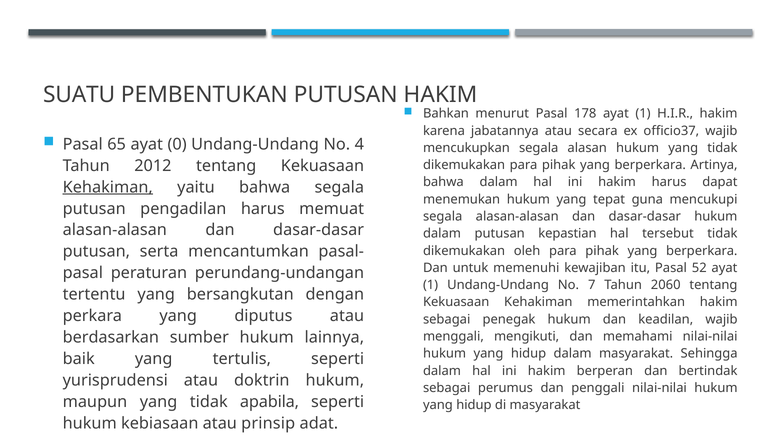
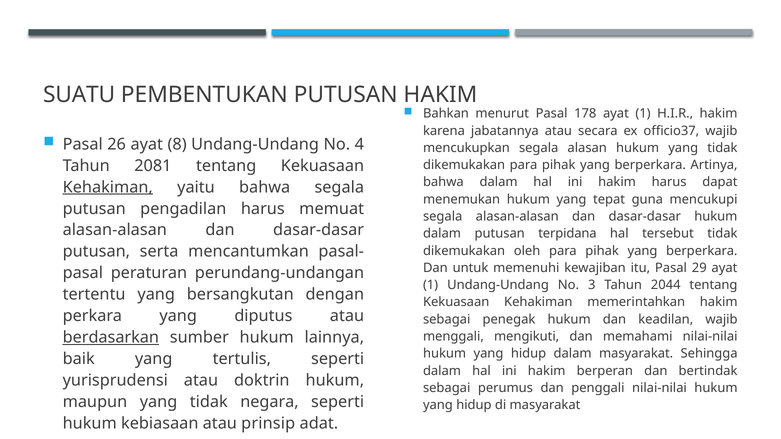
65: 65 -> 26
0: 0 -> 8
2012: 2012 -> 2081
kepastian: kepastian -> terpidana
52: 52 -> 29
7: 7 -> 3
2060: 2060 -> 2044
berdasarkan underline: none -> present
apabila: apabila -> negara
